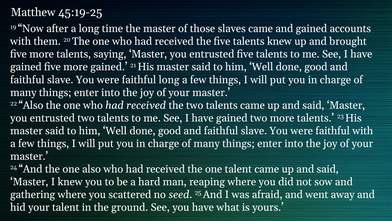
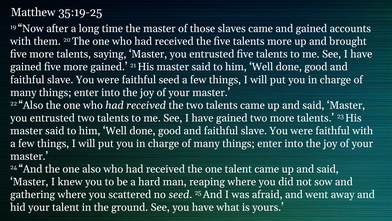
45:19-25: 45:19-25 -> 35:19-25
talents knew: knew -> more
faithful long: long -> seed
